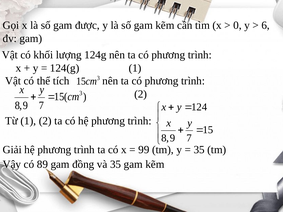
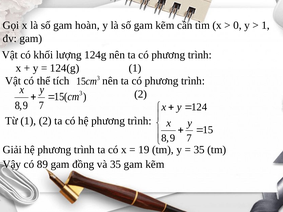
được: được -> hoàn
6 at (266, 25): 6 -> 1
99: 99 -> 19
